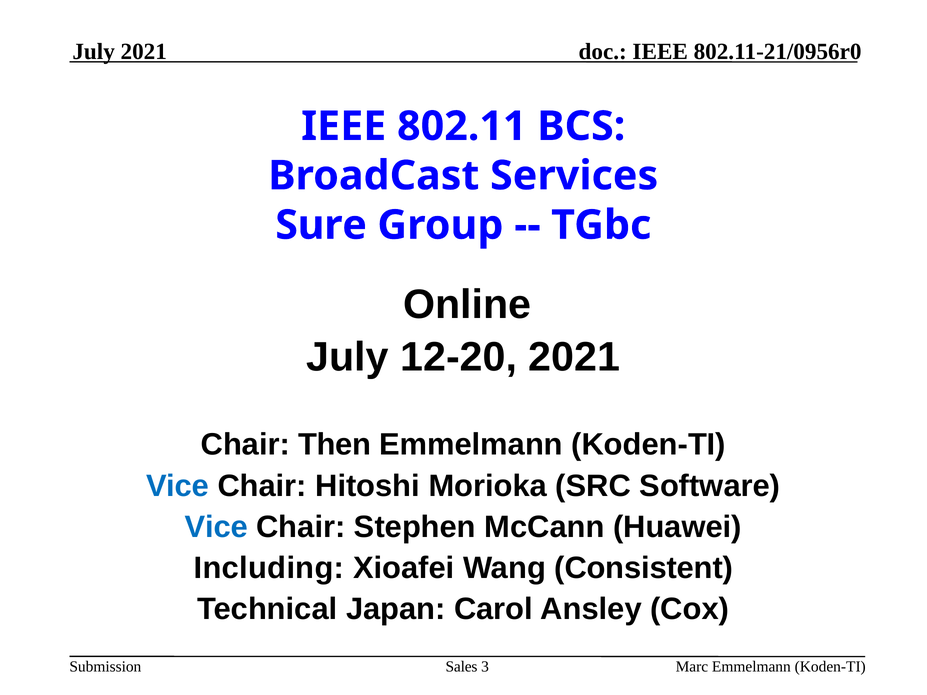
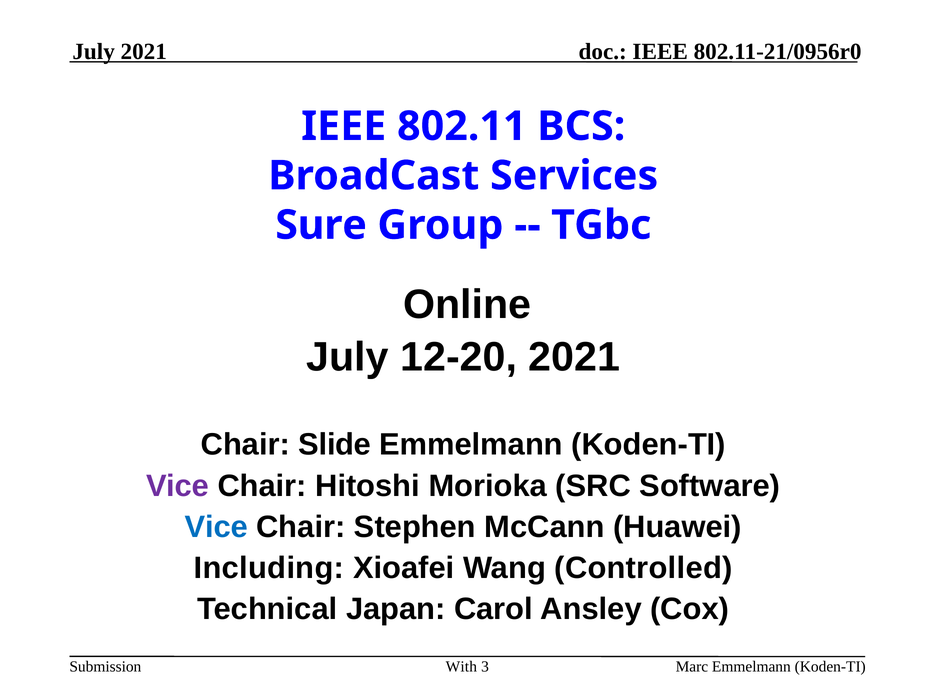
Then: Then -> Slide
Vice at (178, 486) colour: blue -> purple
Consistent: Consistent -> Controlled
Sales: Sales -> With
